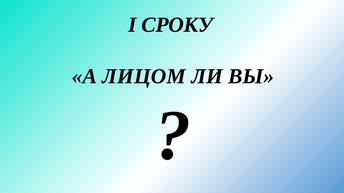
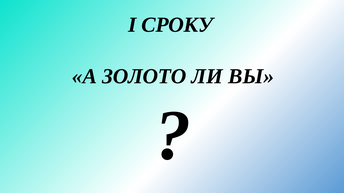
ЛИЦОМ: ЛИЦОМ -> ЗОЛОТО
